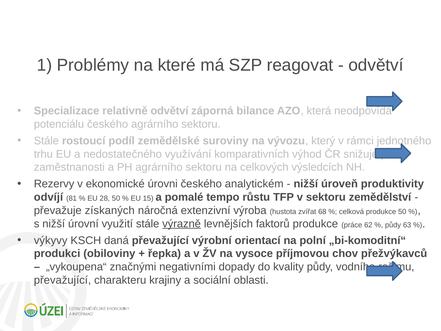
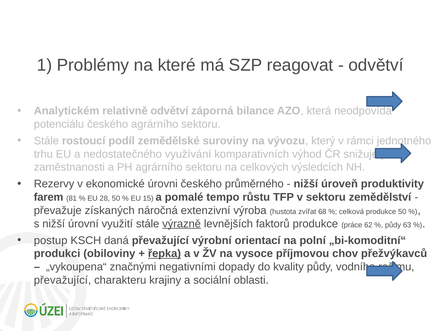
Specializace: Specializace -> Analytickém
analytickém: analytickém -> průměrného
odvíjí: odvíjí -> farem
výkyvy: výkyvy -> postup
řepka underline: none -> present
